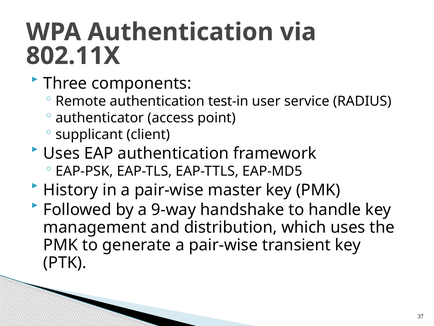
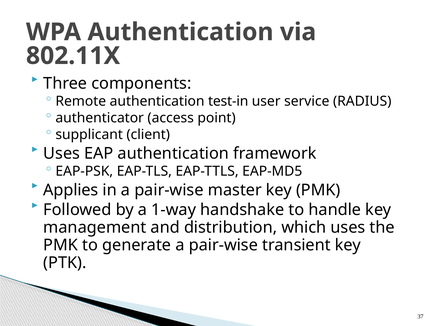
History: History -> Applies
9-way: 9-way -> 1-way
